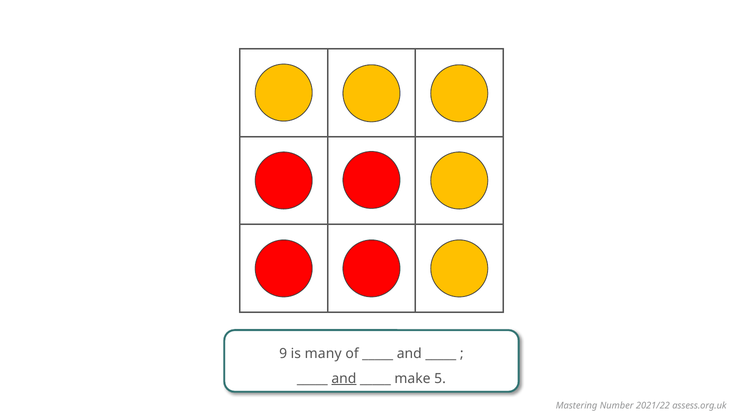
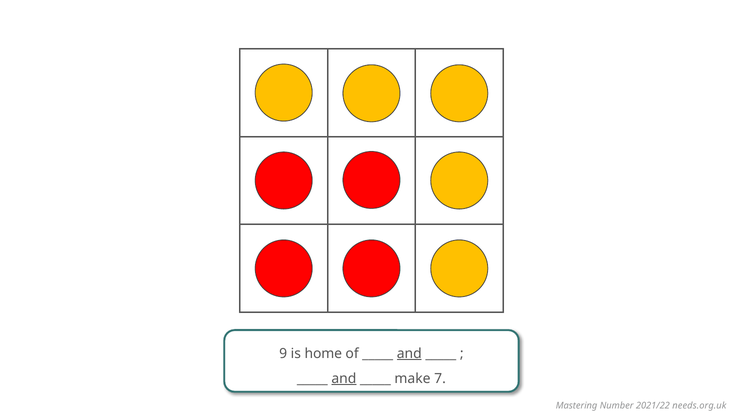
many: many -> home
and at (409, 353) underline: none -> present
5: 5 -> 7
assess.org.uk: assess.org.uk -> needs.org.uk
